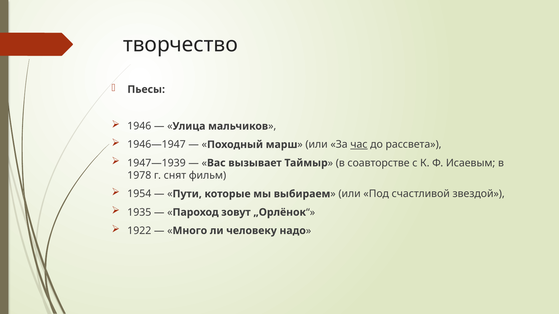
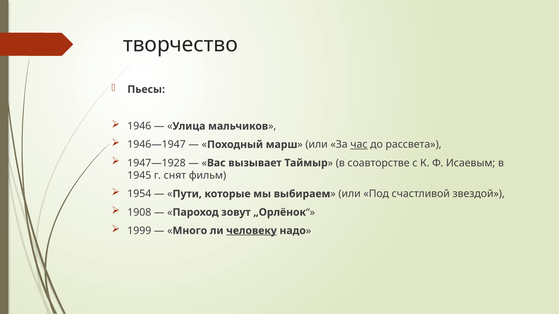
1947—1939: 1947—1939 -> 1947—1928
1978: 1978 -> 1945
1935: 1935 -> 1908
1922: 1922 -> 1999
человеку underline: none -> present
